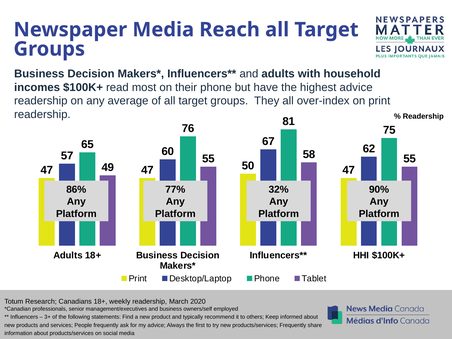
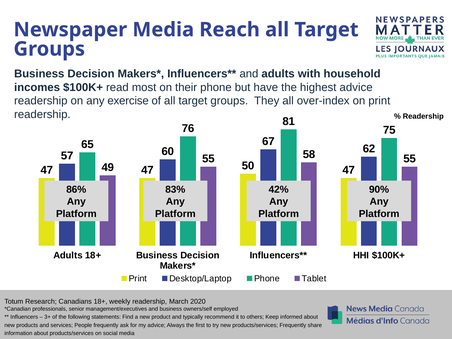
average: average -> exercise
77%: 77% -> 83%
32%: 32% -> 42%
